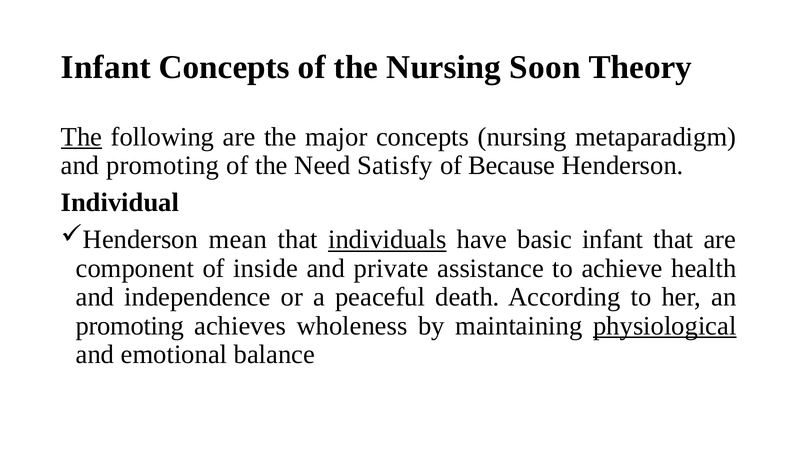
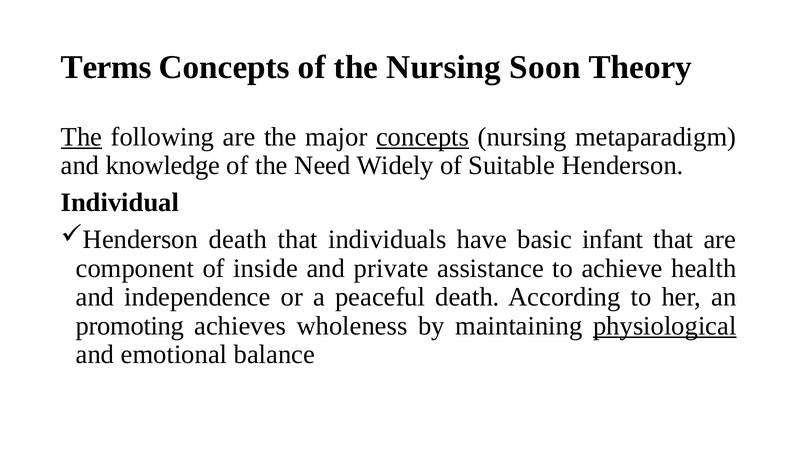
Infant at (106, 67): Infant -> Terms
concepts at (423, 137) underline: none -> present
and promoting: promoting -> knowledge
Satisfy: Satisfy -> Widely
Because: Because -> Suitable
mean at (238, 240): mean -> death
individuals underline: present -> none
